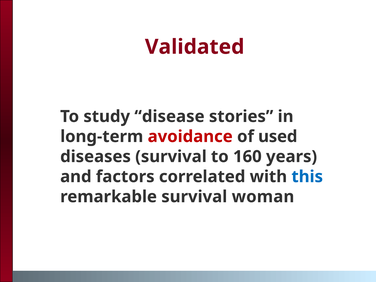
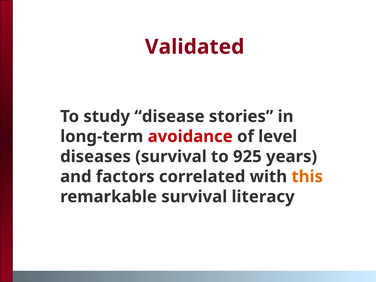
used: used -> level
160: 160 -> 925
this colour: blue -> orange
woman: woman -> literacy
